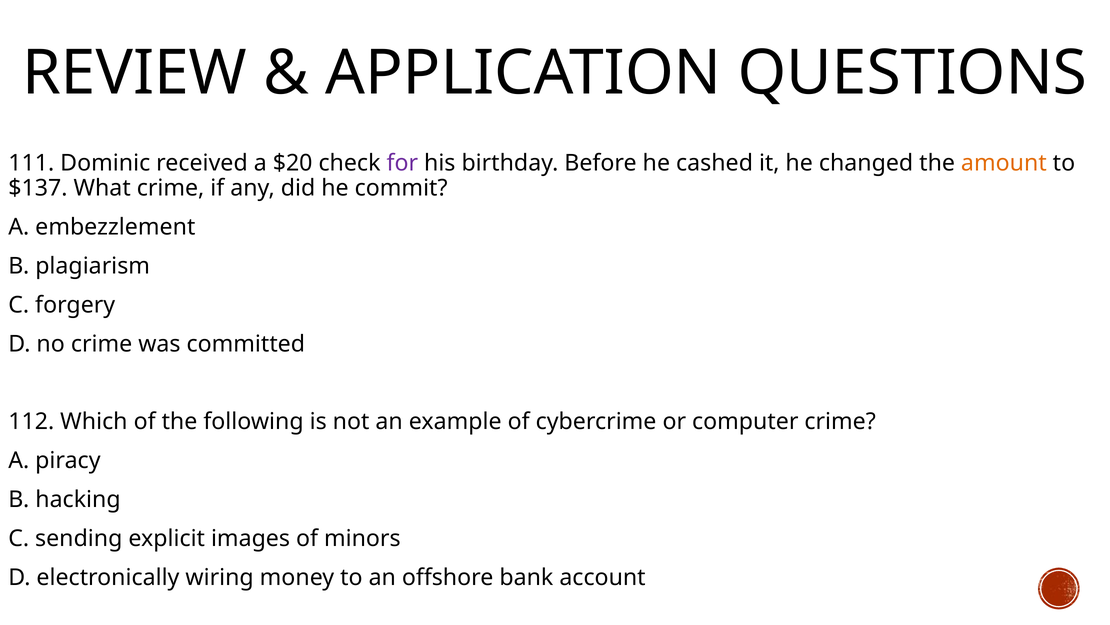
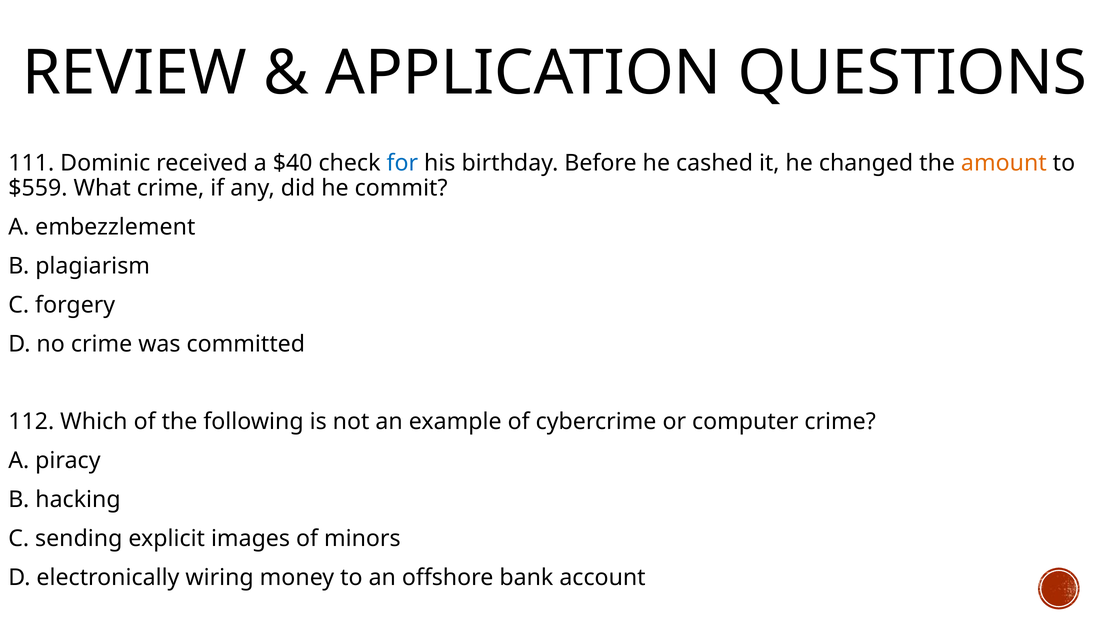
$20: $20 -> $40
for colour: purple -> blue
$137: $137 -> $559
